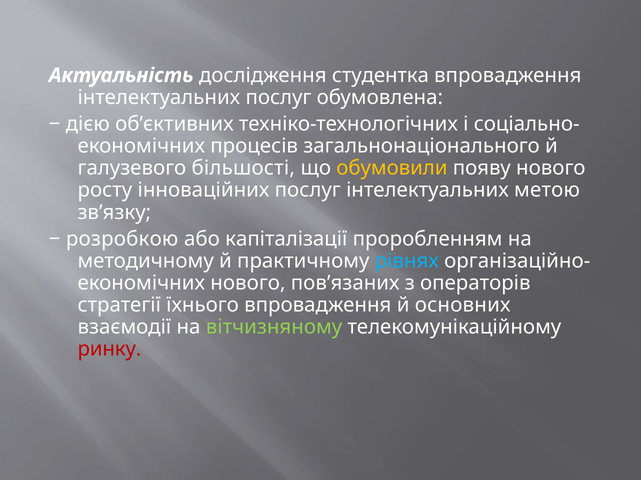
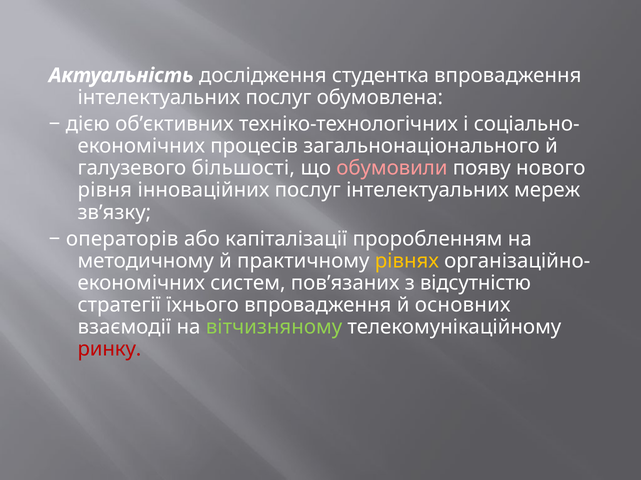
обумовили colour: yellow -> pink
росту: росту -> рівня
метою: метою -> мереж
розробкою: розробкою -> операторів
рівнях colour: light blue -> yellow
нового at (248, 283): нового -> систем
операторів: операторів -> відсутністю
